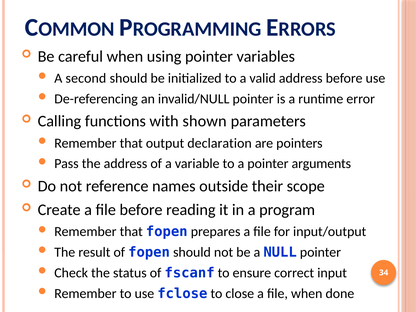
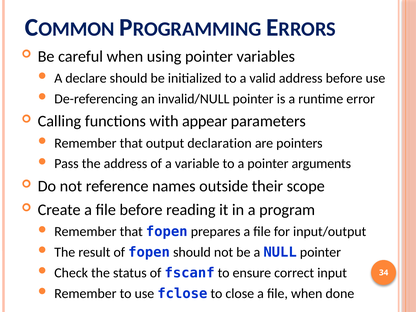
second: second -> declare
shown: shown -> appear
